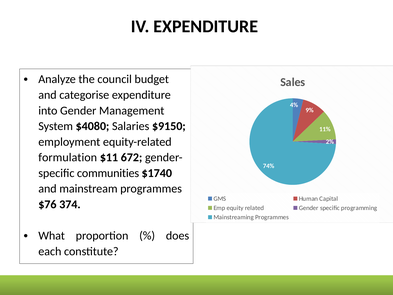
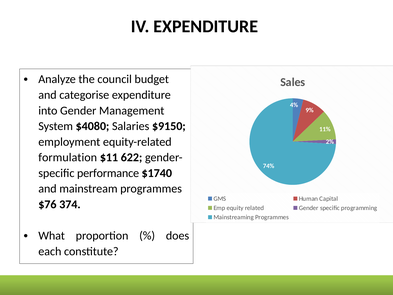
672: 672 -> 622
communities: communities -> performance
